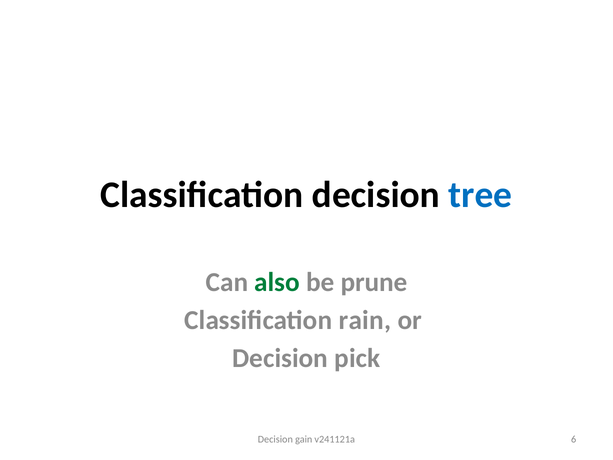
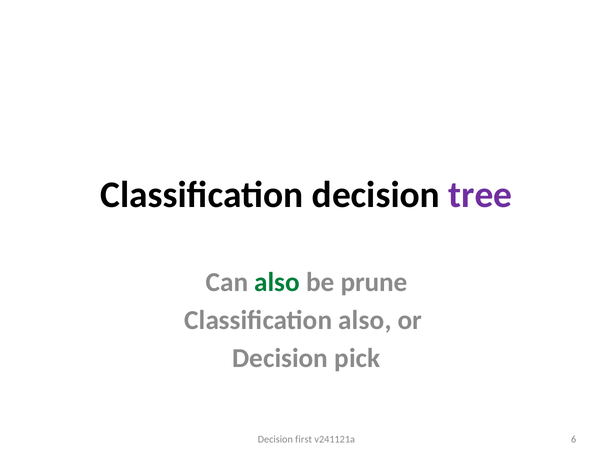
tree colour: blue -> purple
Classification rain: rain -> also
gain: gain -> first
